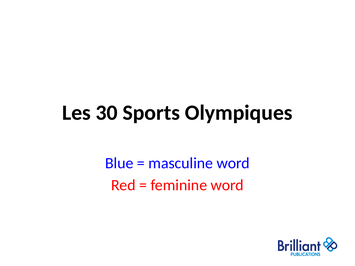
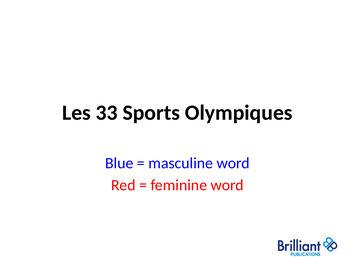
30: 30 -> 33
